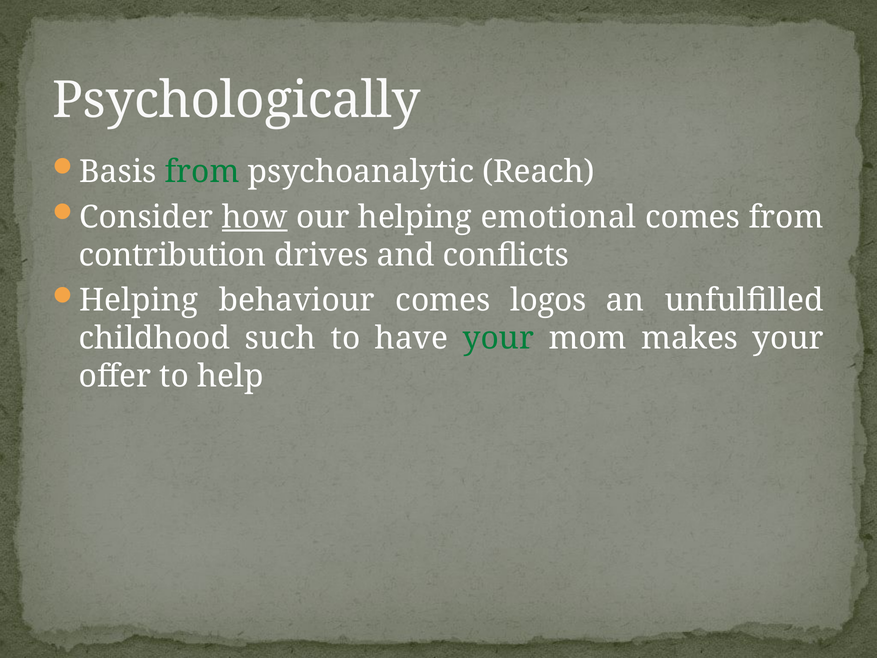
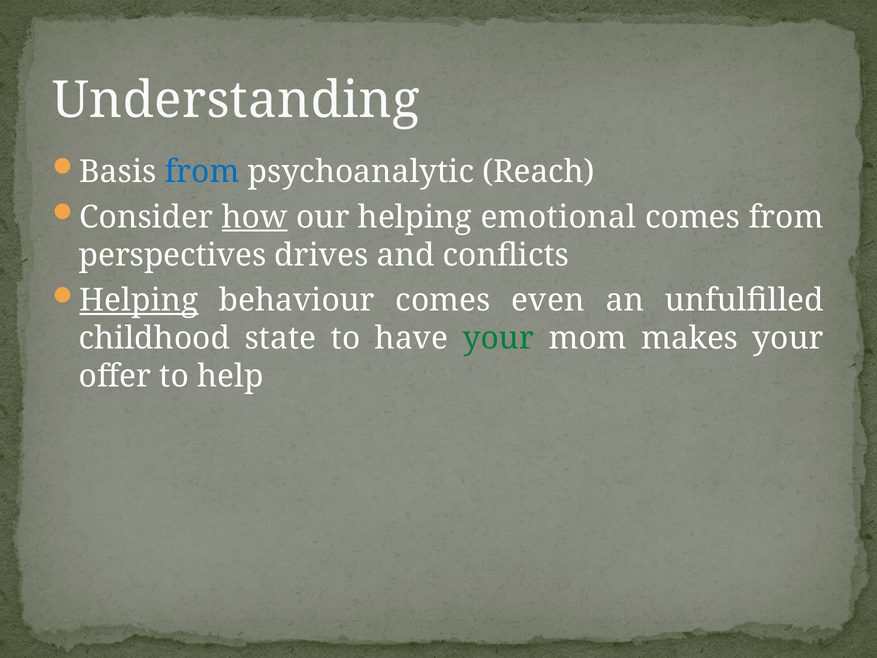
Psychologically: Psychologically -> Understanding
from at (202, 172) colour: green -> blue
contribution: contribution -> perspectives
Helping at (139, 300) underline: none -> present
logos: logos -> even
such: such -> state
